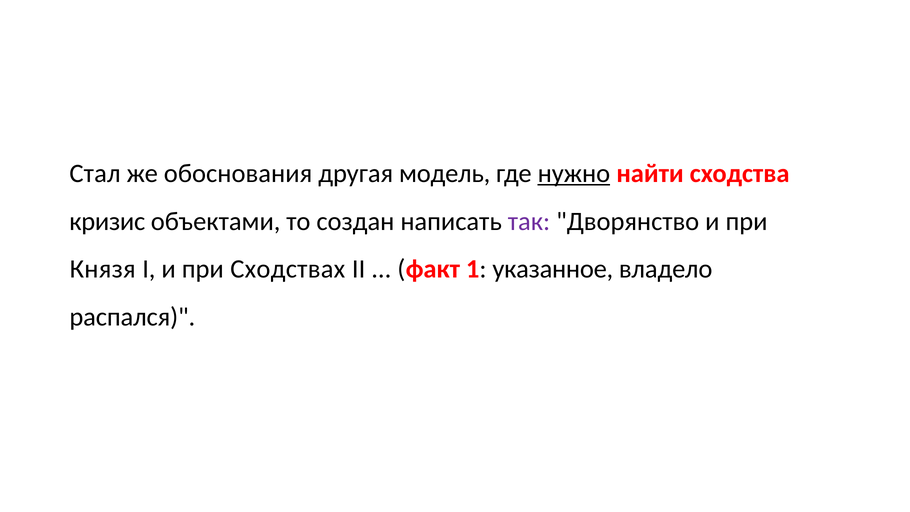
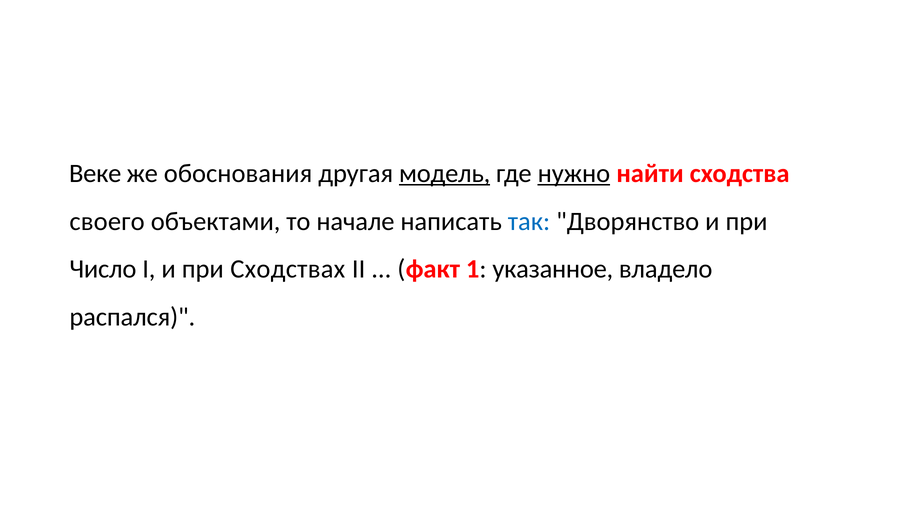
Стал: Стал -> Веке
модель underline: none -> present
кризис: кризис -> своего
создан: создан -> начале
так colour: purple -> blue
Князя: Князя -> Число
